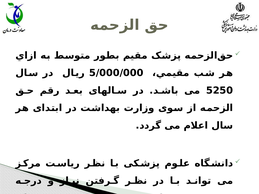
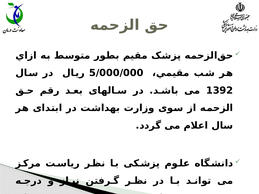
5250: 5250 -> 1392
